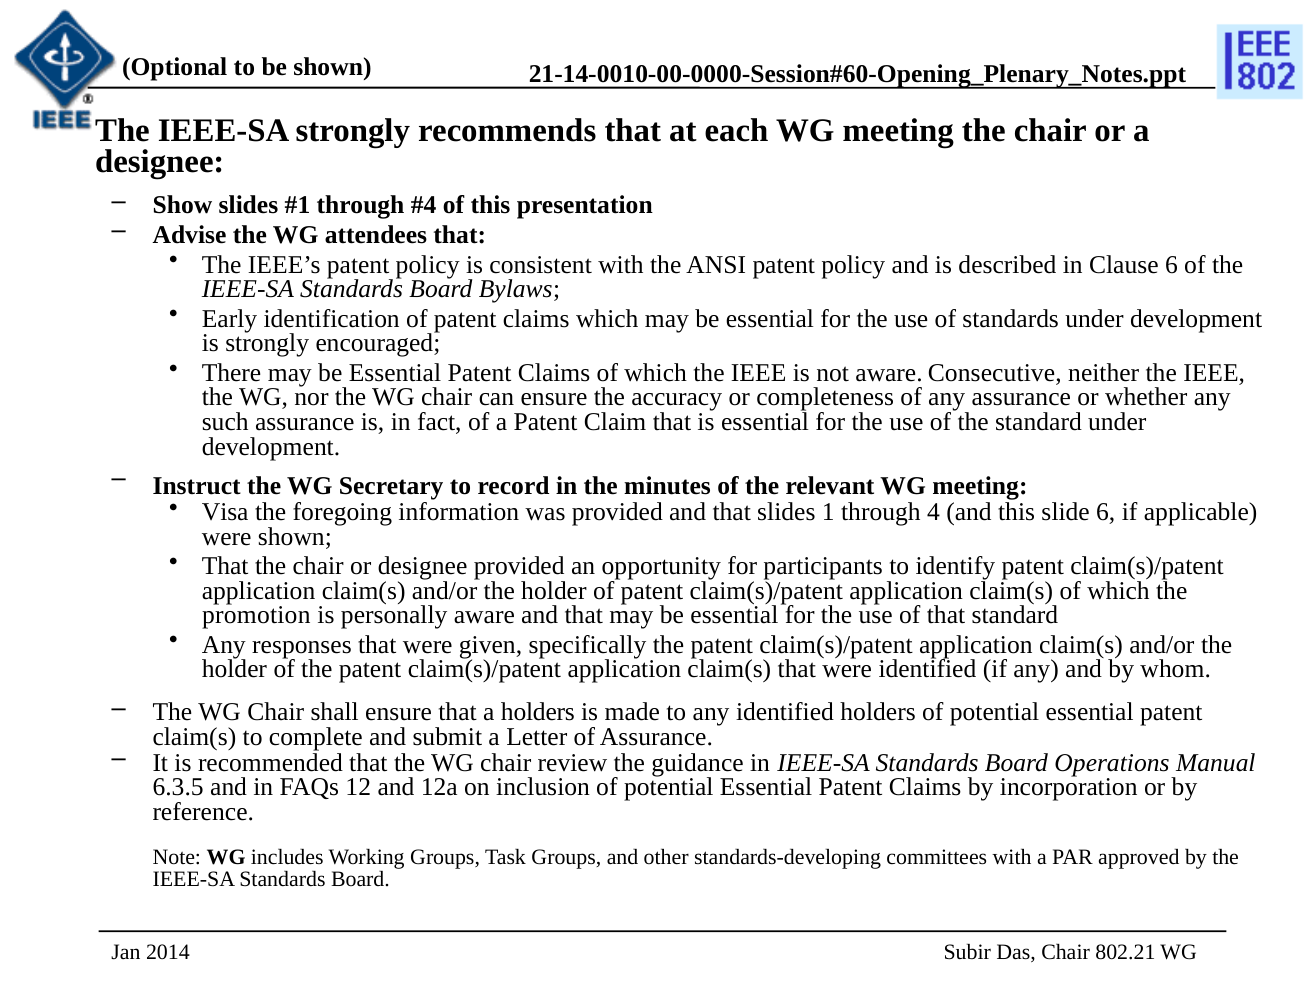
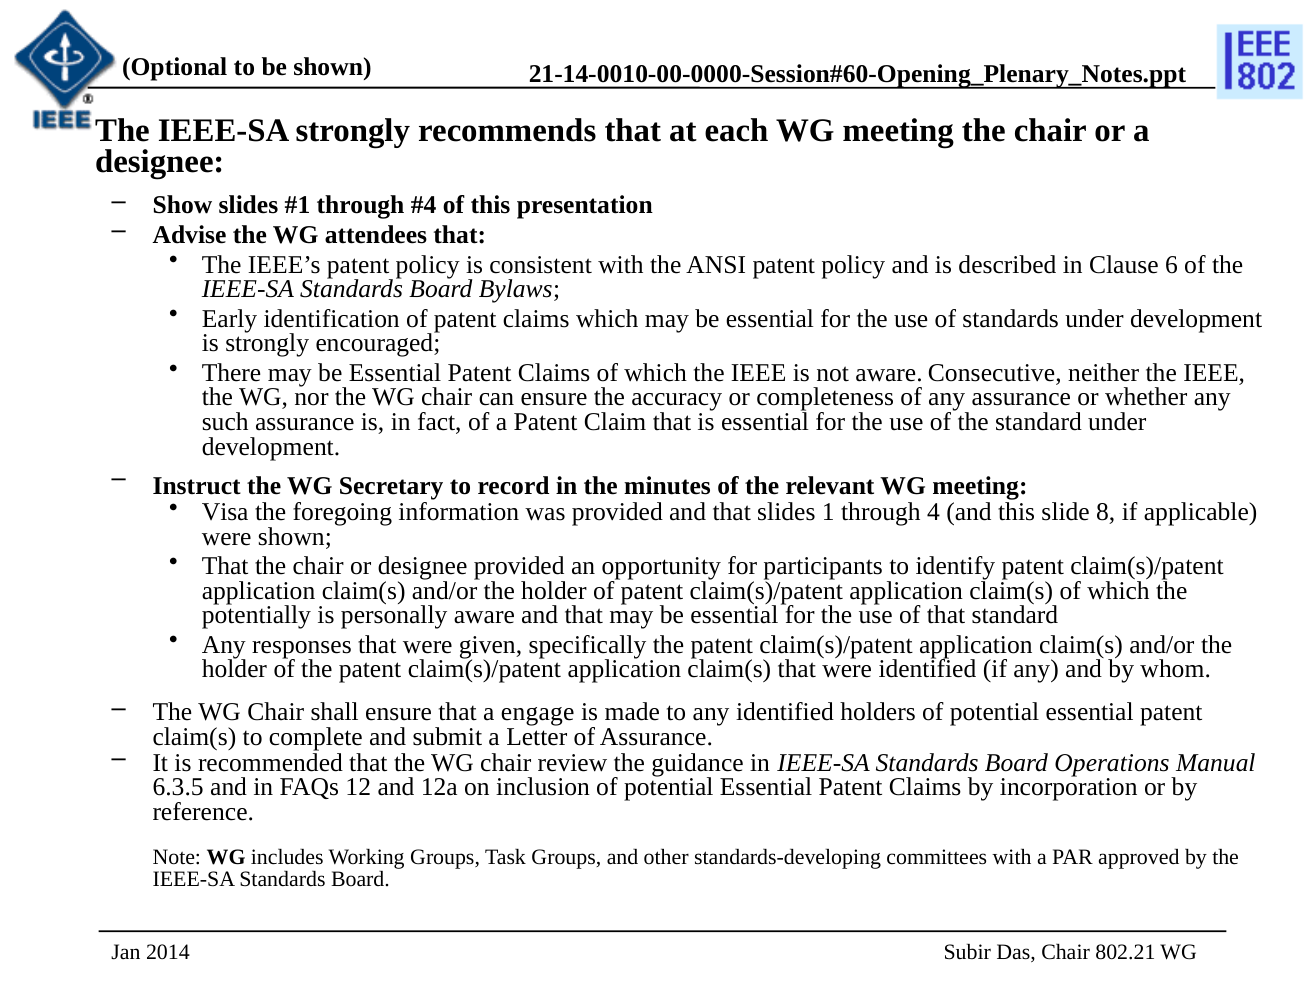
slide 6: 6 -> 8
promotion: promotion -> potentially
a holders: holders -> engage
